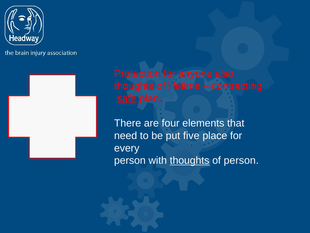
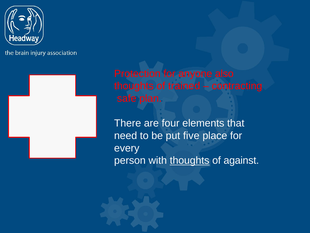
lifetime: lifetime -> trained
safe underline: present -> none
of person: person -> against
